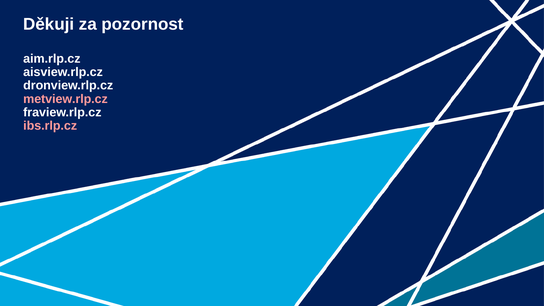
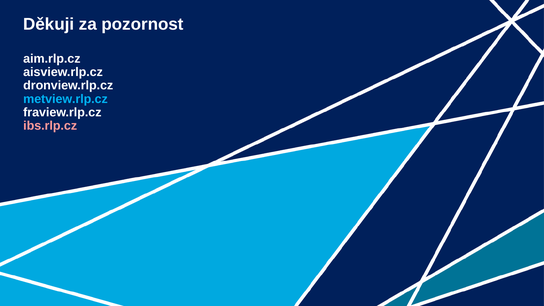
metview.rlp.cz colour: pink -> light blue
